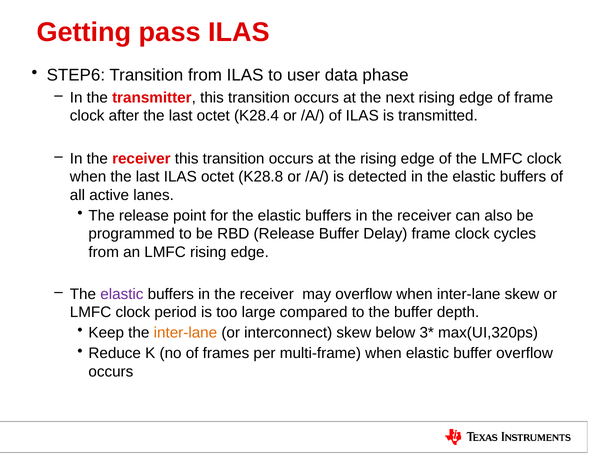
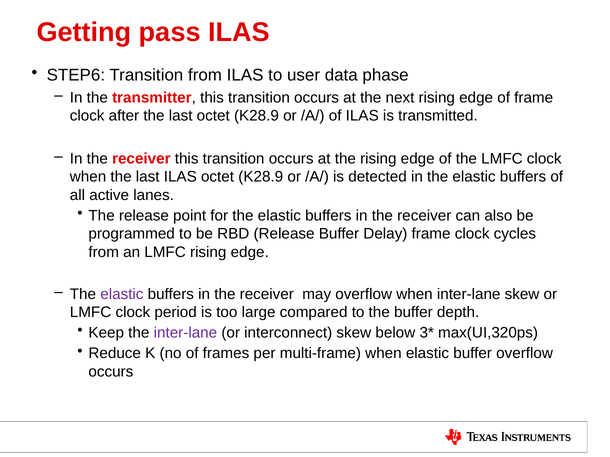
last octet K28.4: K28.4 -> K28.9
ILAS octet K28.8: K28.8 -> K28.9
inter-lane at (185, 333) colour: orange -> purple
